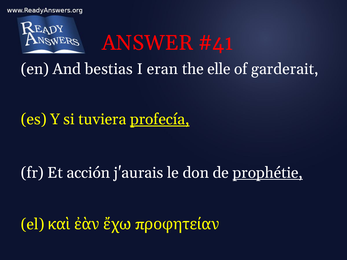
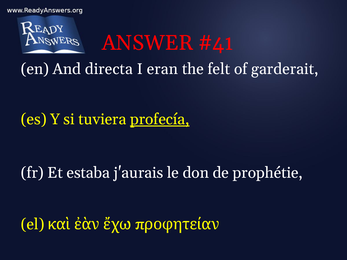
bestias: bestias -> directa
elle: elle -> felt
acción: acción -> estaba
prophétie underline: present -> none
